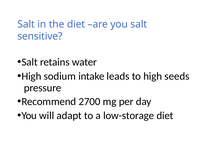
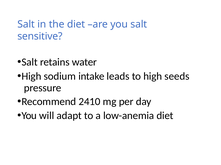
2700: 2700 -> 2410
low-storage: low-storage -> low-anemia
